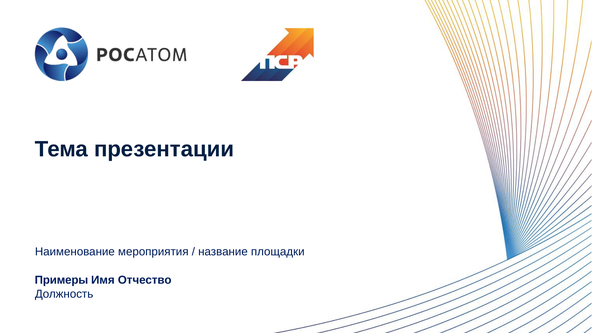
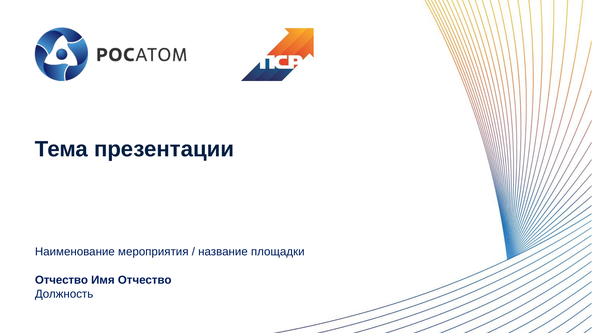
Примеры at (61, 280): Примеры -> Отчество
